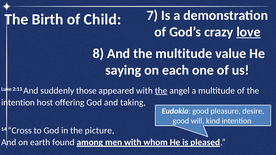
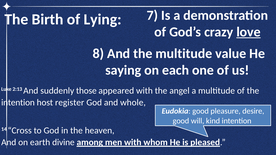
Child: Child -> Lying
the at (161, 91) underline: present -> none
offering: offering -> register
taking: taking -> whole
picture: picture -> heaven
found: found -> divine
